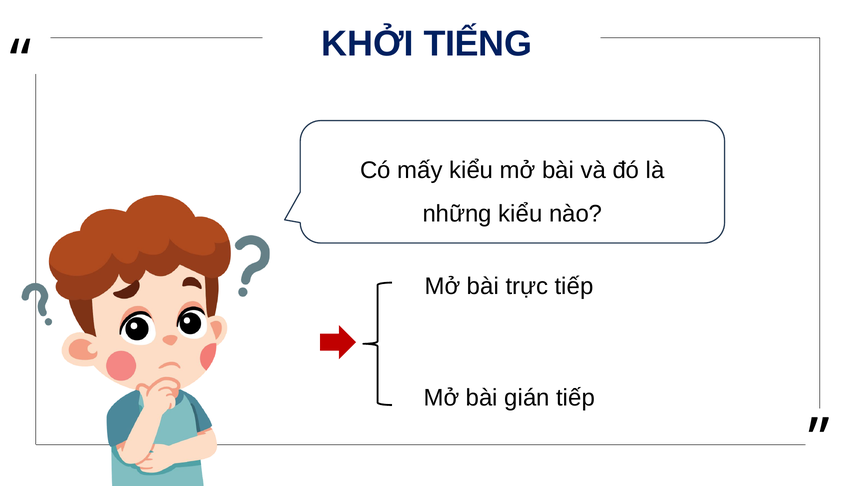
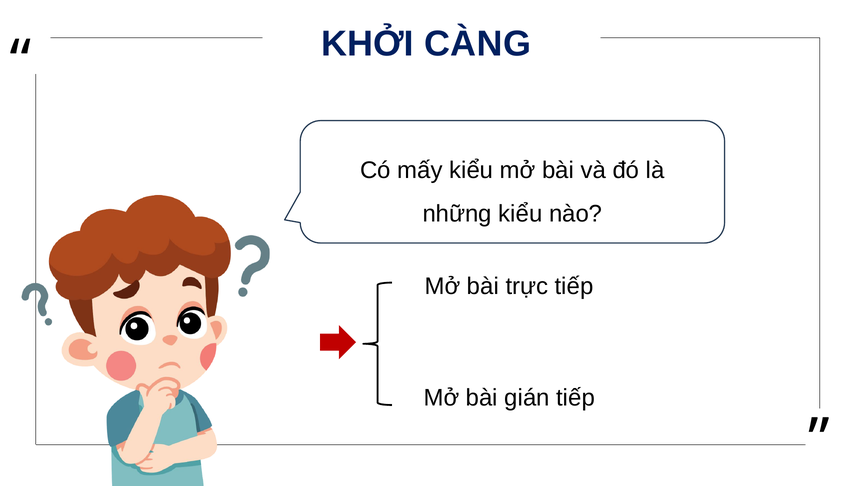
TIẾNG: TIẾNG -> CÀNG
